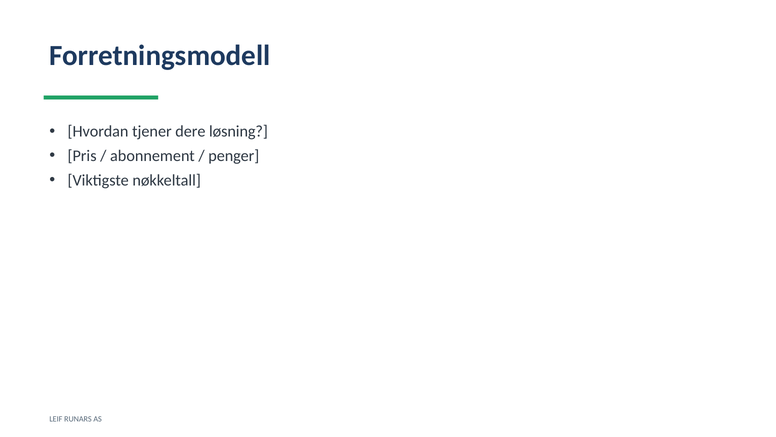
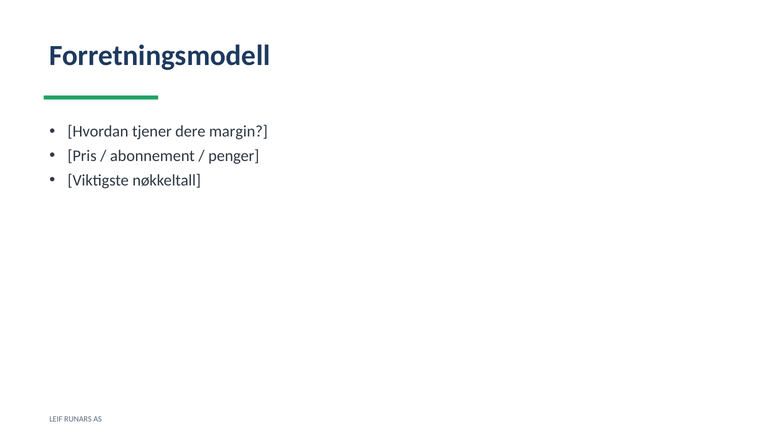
løsning: løsning -> margin
